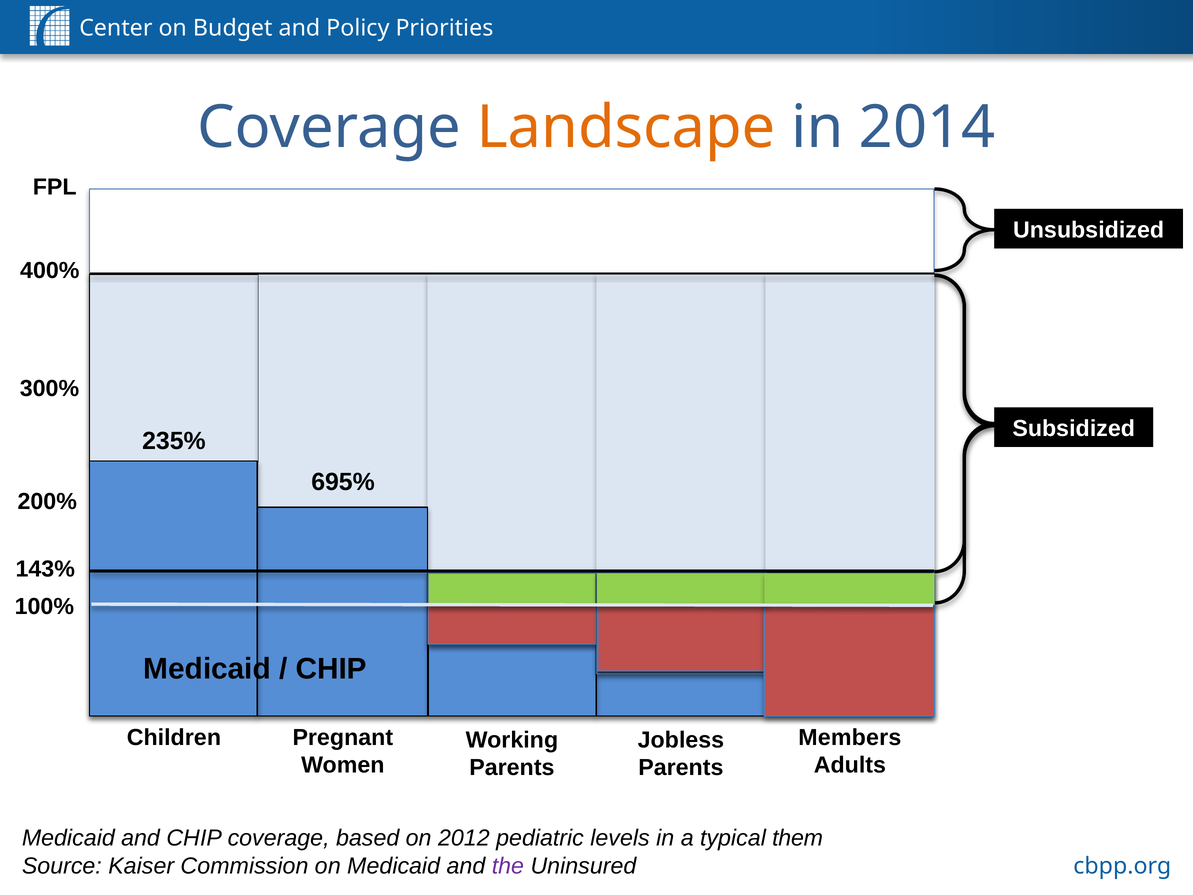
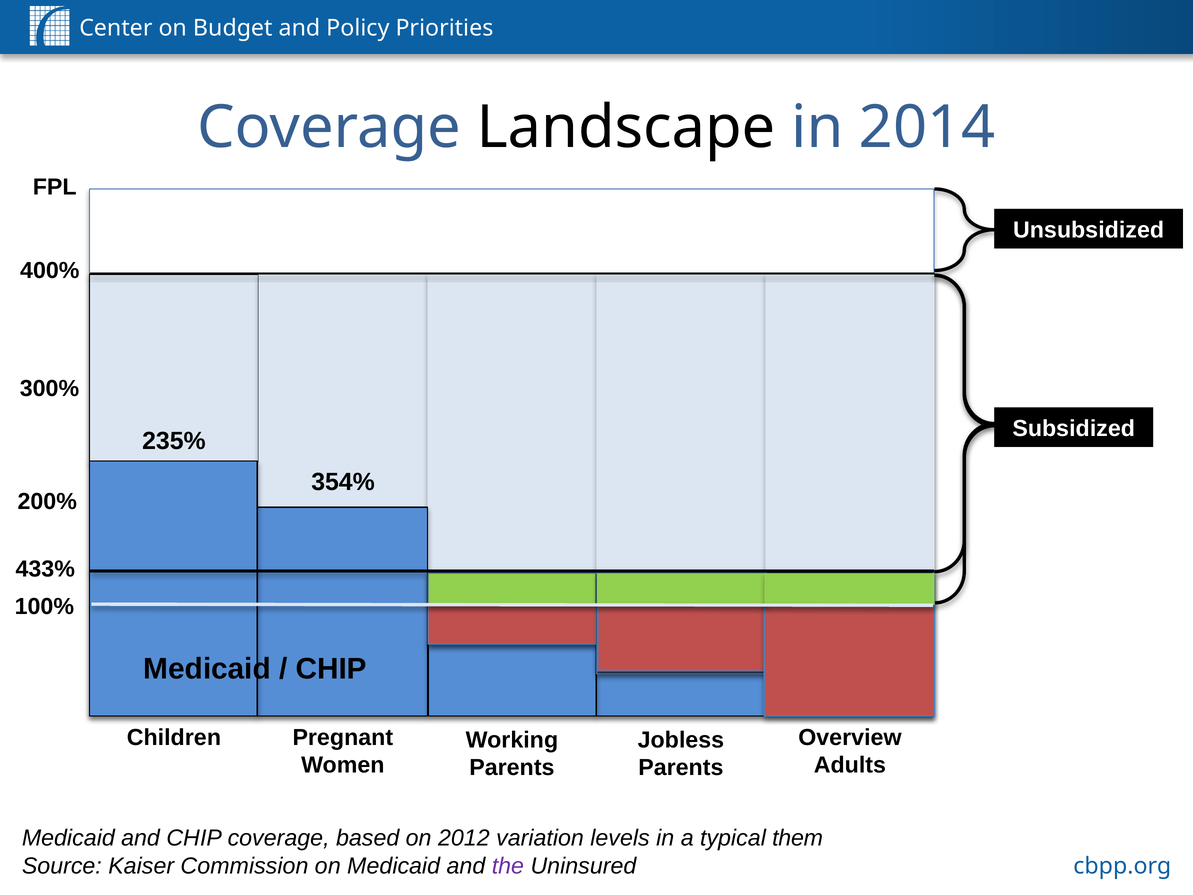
Landscape colour: orange -> black
695%: 695% -> 354%
143%: 143% -> 433%
Members: Members -> Overview
pediatric: pediatric -> variation
